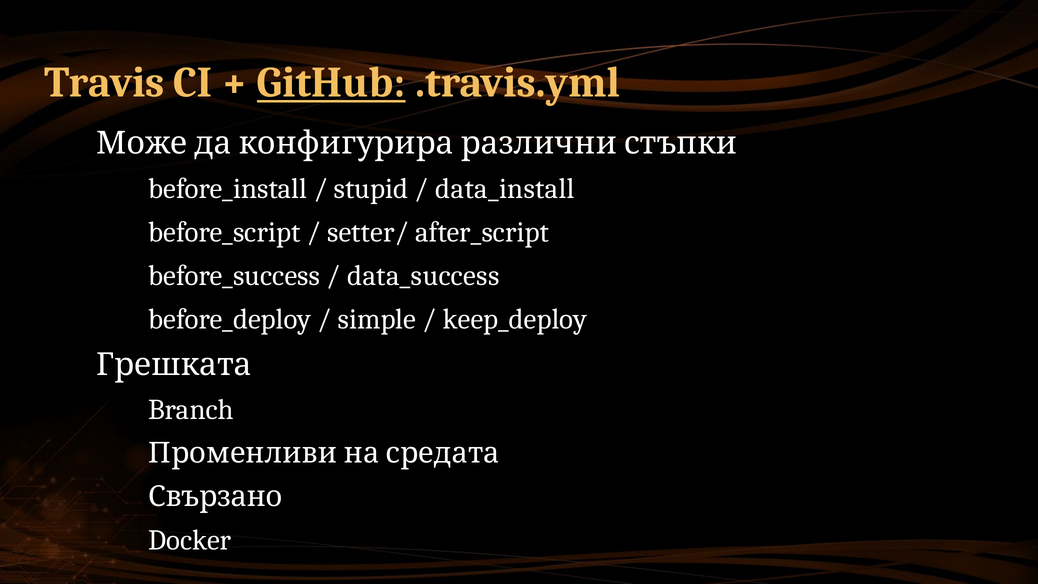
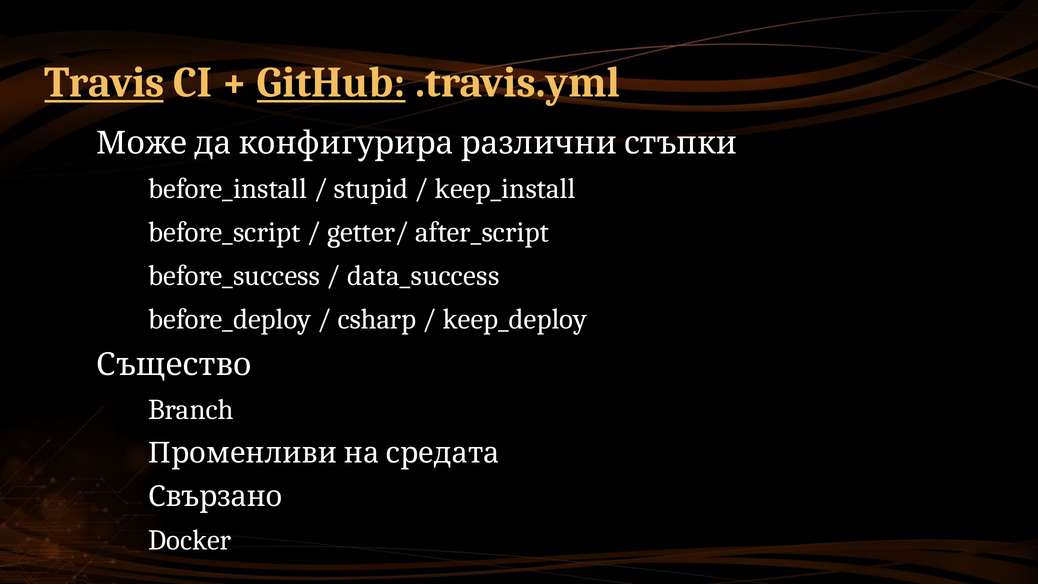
Travis underline: none -> present
data_install: data_install -> keep_install
setter/: setter/ -> getter/
simple: simple -> csharp
Грешката: Грешката -> Същество
